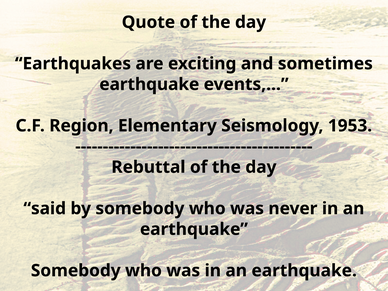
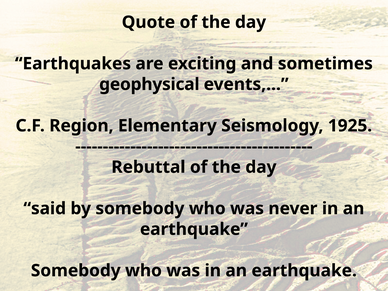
earthquake at (149, 84): earthquake -> geophysical
1953: 1953 -> 1925
